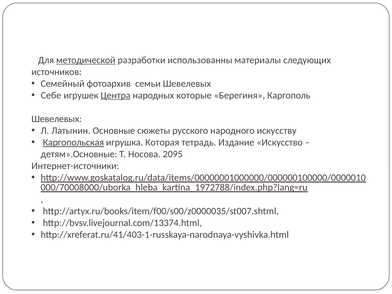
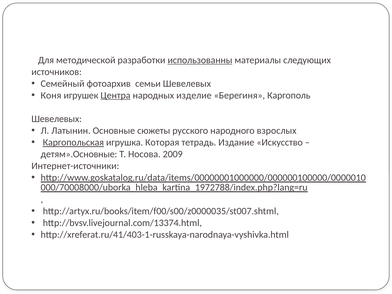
методической underline: present -> none
использованны underline: none -> present
Себе: Себе -> Коня
которые: которые -> изделие
искусству: искусству -> взрослых
2095: 2095 -> 2009
